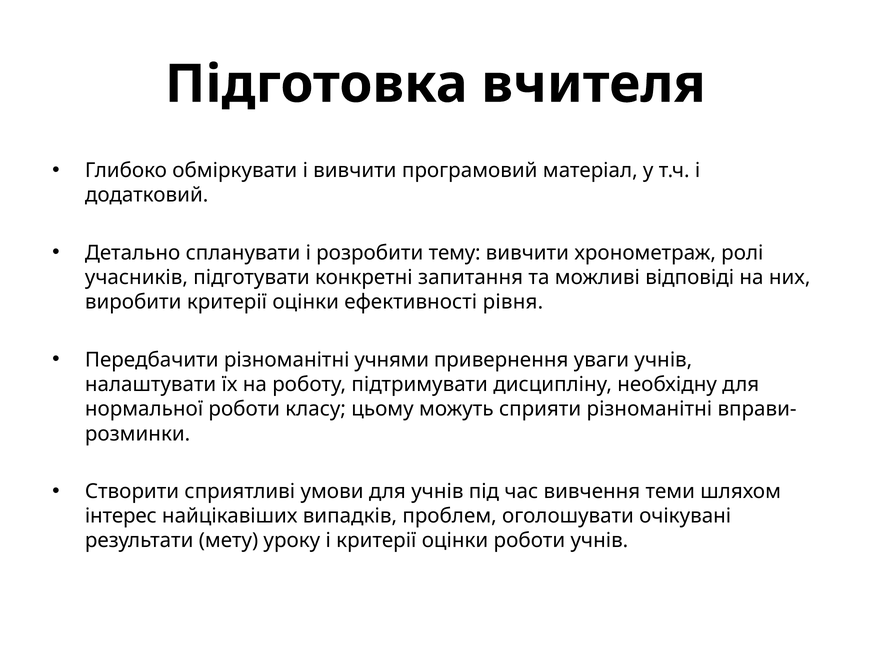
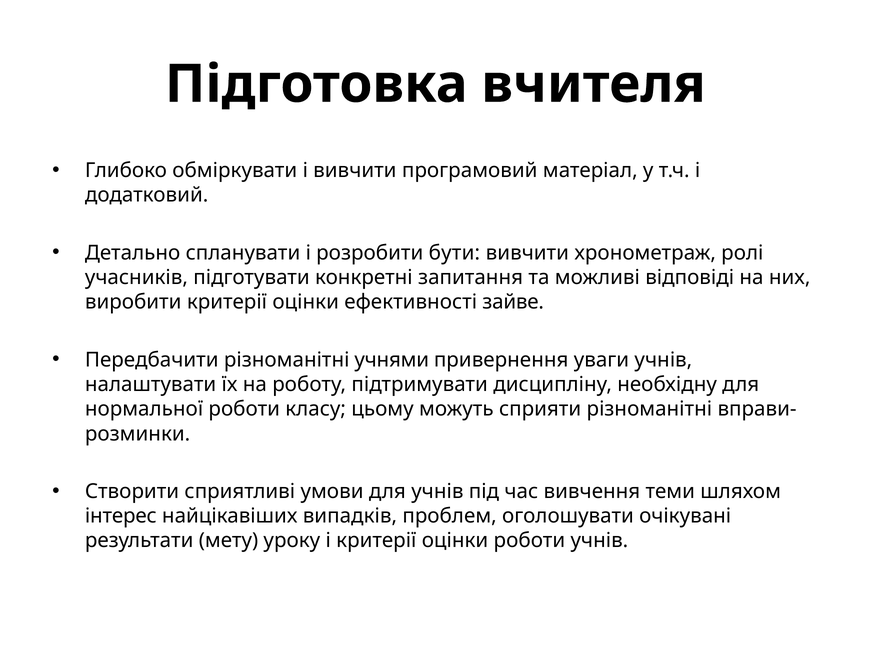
тему: тему -> бути
рівня: рівня -> зайве
